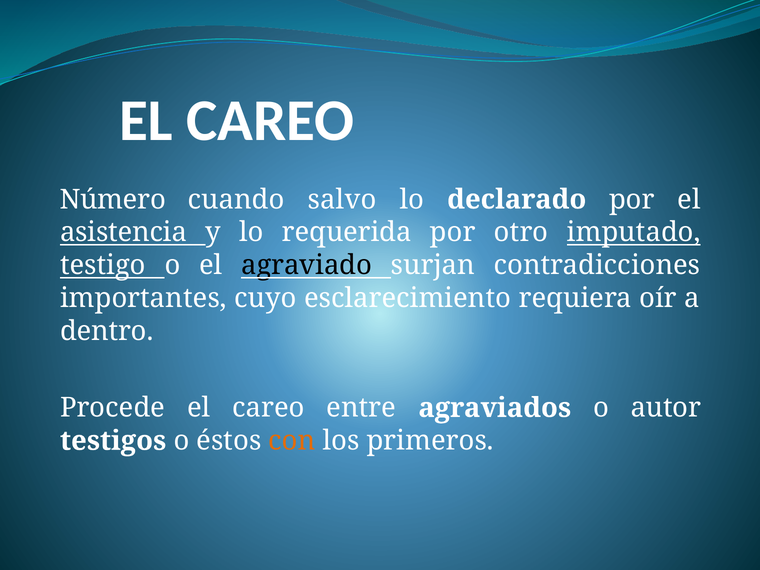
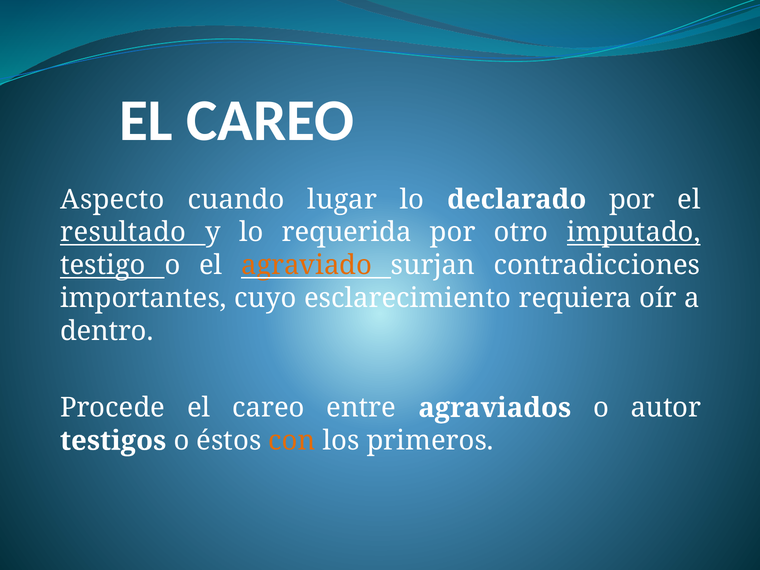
Número: Número -> Aspecto
salvo: salvo -> lugar
asistencia: asistencia -> resultado
agraviado colour: black -> orange
